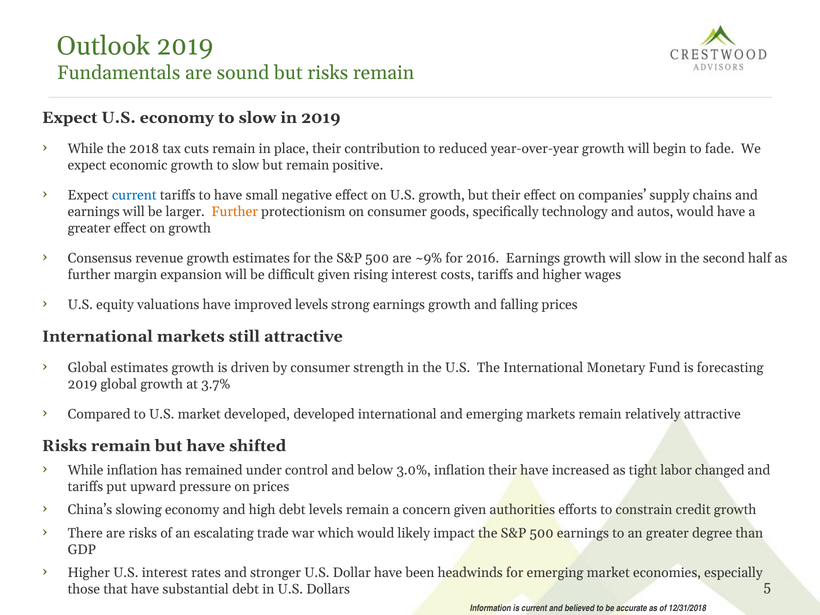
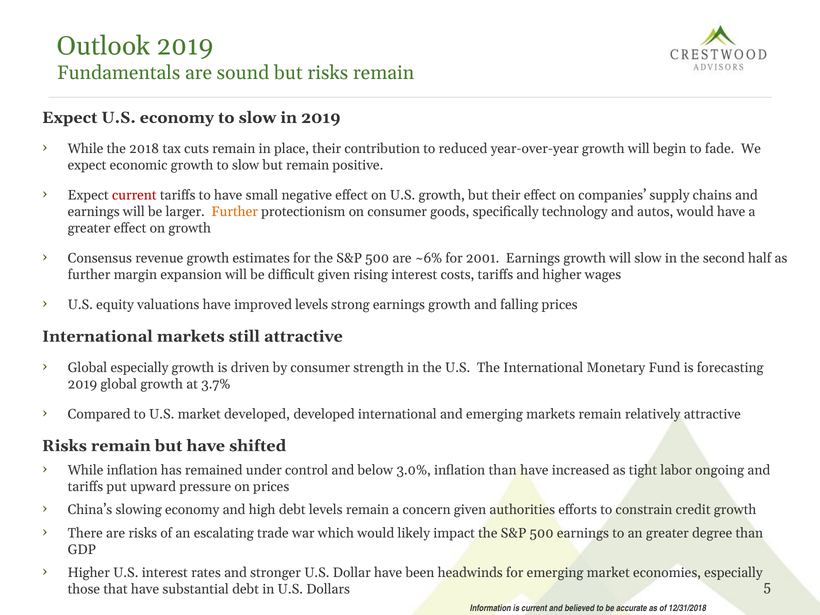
current at (134, 195) colour: blue -> red
~9%: ~9% -> ~6%
2016: 2016 -> 2001
Global estimates: estimates -> especially
inflation their: their -> than
changed: changed -> ongoing
